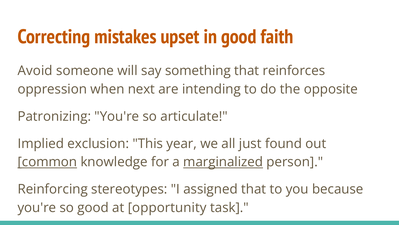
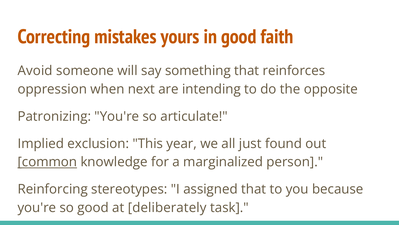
upset: upset -> yours
marginalized underline: present -> none
opportunity: opportunity -> deliberately
